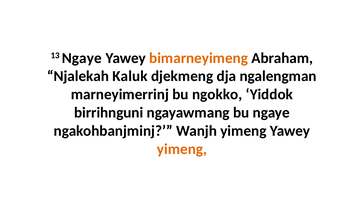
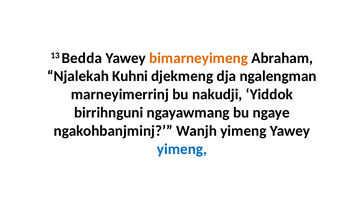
13 Ngaye: Ngaye -> Bedda
Kaluk: Kaluk -> Kuhni
ngokko: ngokko -> nakudji
yimeng at (182, 149) colour: orange -> blue
